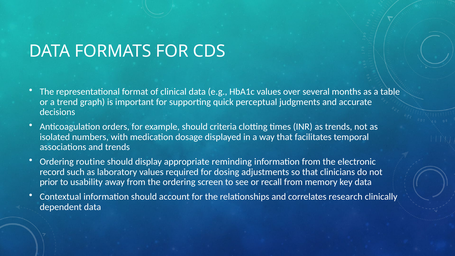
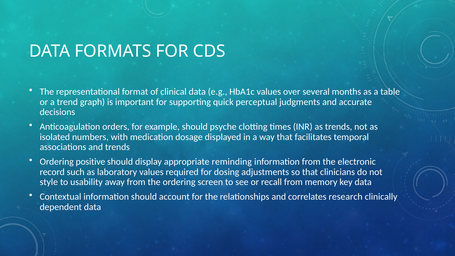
criteria: criteria -> psyche
routine: routine -> positive
prior: prior -> style
